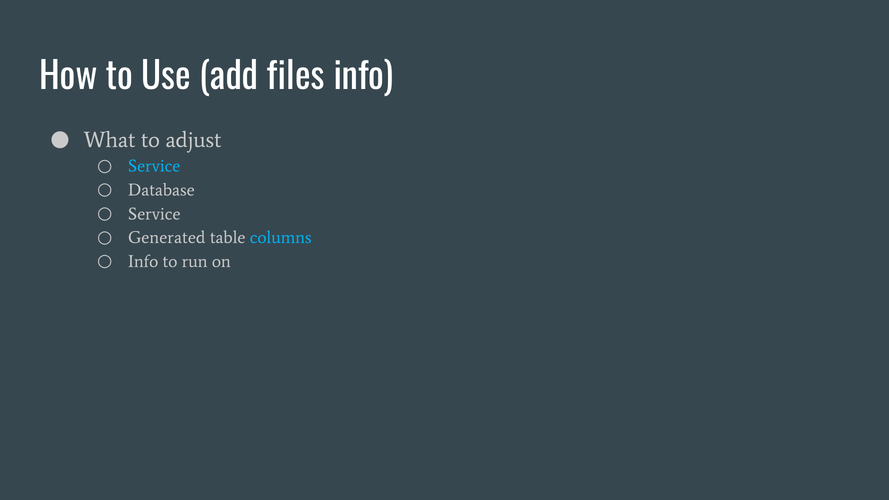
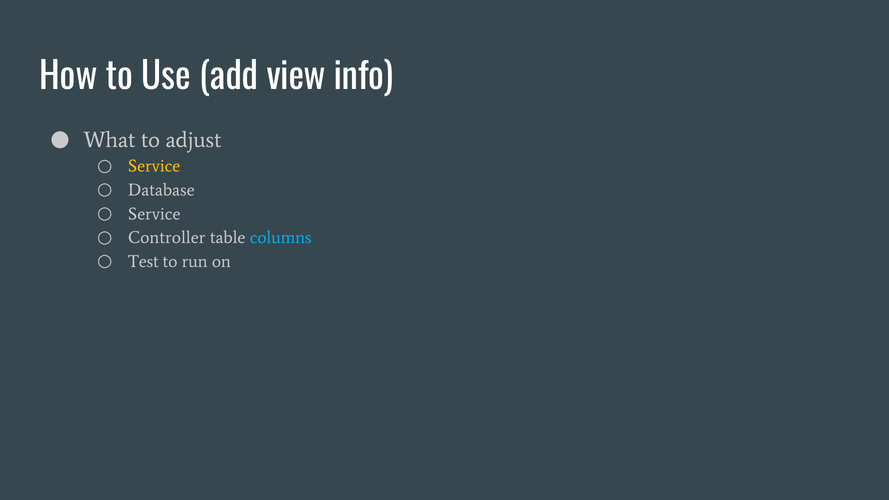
files: files -> view
Service at (154, 166) colour: light blue -> yellow
Generated: Generated -> Controller
Info at (143, 262): Info -> Test
